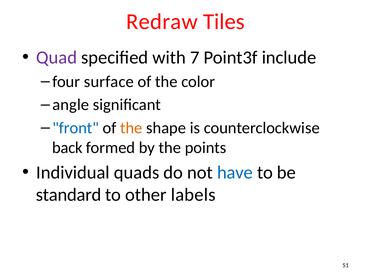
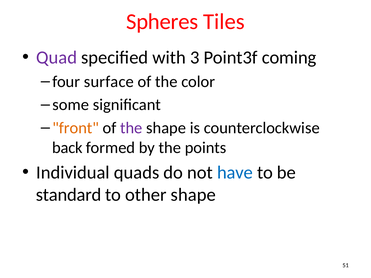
Redraw: Redraw -> Spheres
7: 7 -> 3
include: include -> coming
angle: angle -> some
front colour: blue -> orange
the at (131, 128) colour: orange -> purple
other labels: labels -> shape
